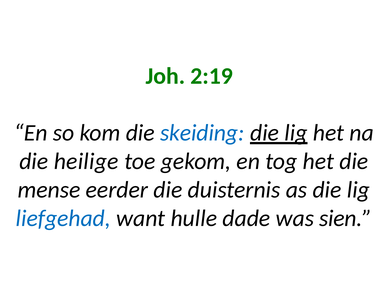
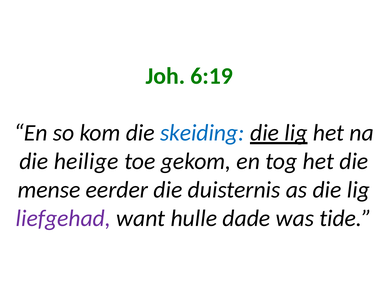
2:19: 2:19 -> 6:19
liefgehad colour: blue -> purple
sien: sien -> tide
